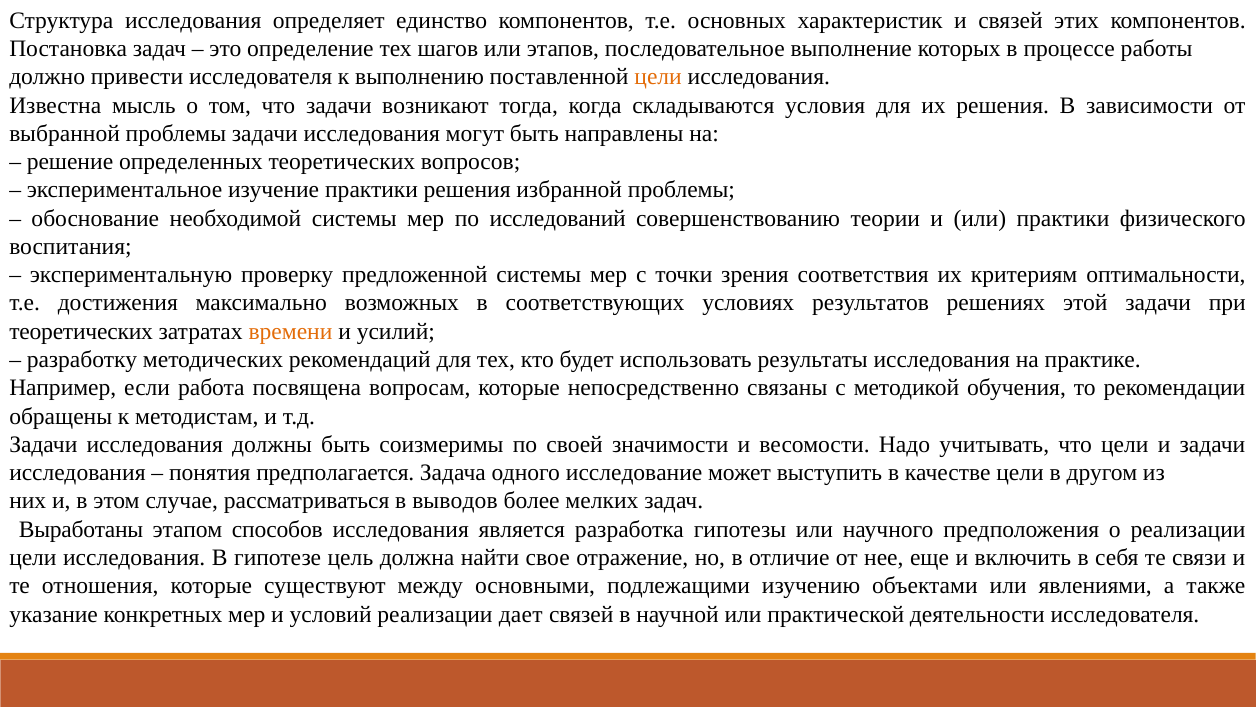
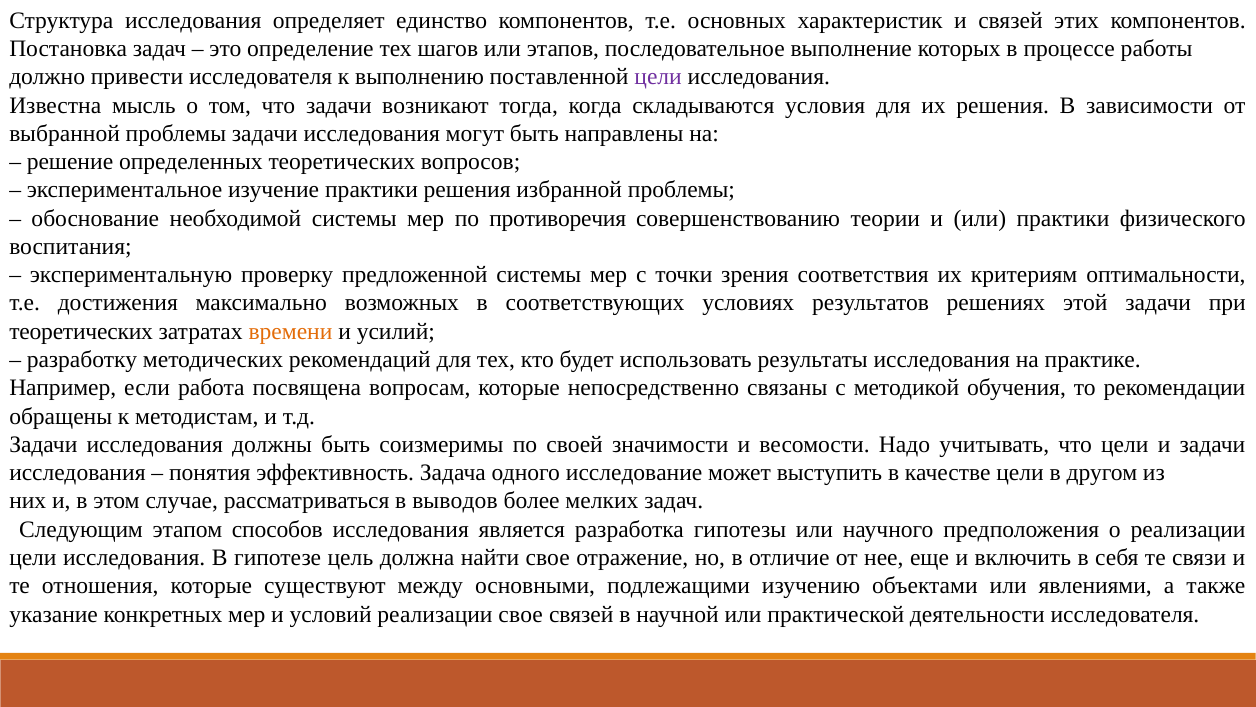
цели at (658, 77) colour: orange -> purple
исследований: исследований -> противоречия
предполагается: предполагается -> эффективность
Выработаны: Выработаны -> Следующим
реализации дает: дает -> свое
